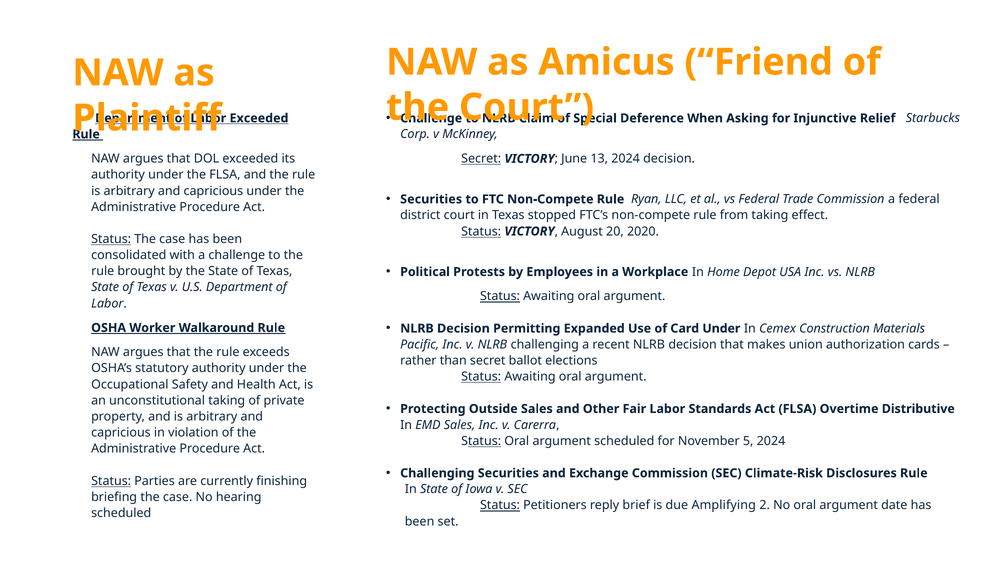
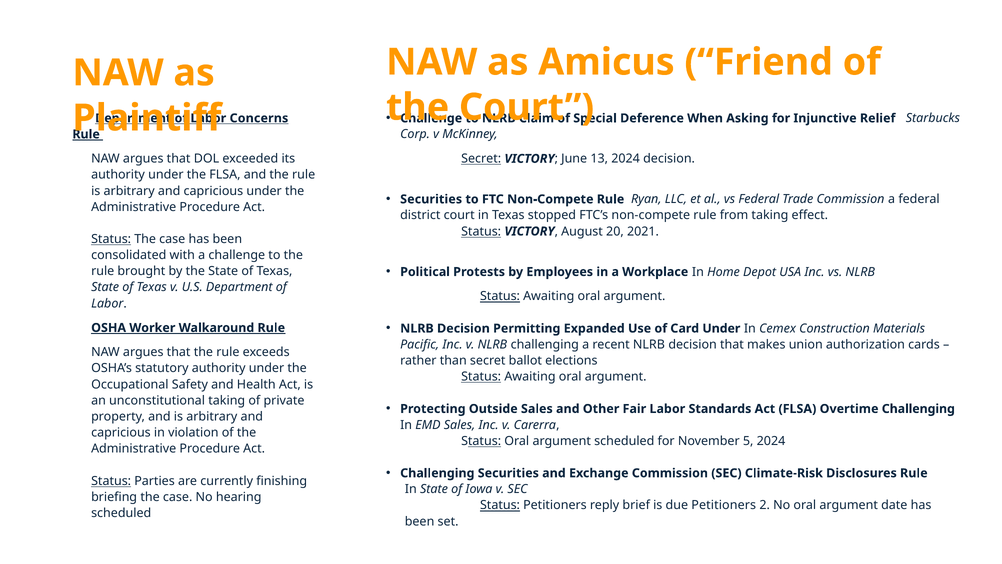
Exceeded at (259, 118): Exceeded -> Concerns
2020: 2020 -> 2021
Overtime Distributive: Distributive -> Challenging
due Amplifying: Amplifying -> Petitioners
